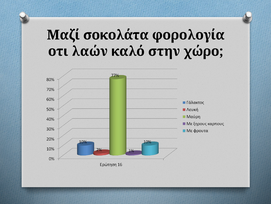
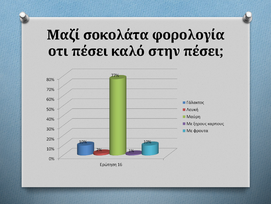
οτι λαών: λαών -> πέσει
στην χώρο: χώρο -> πέσει
